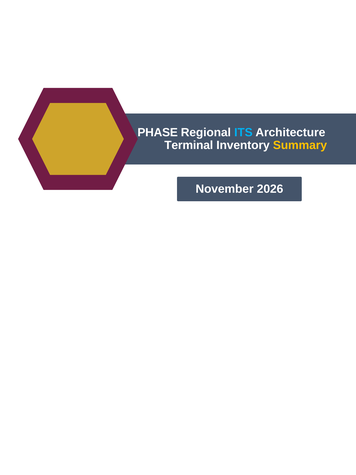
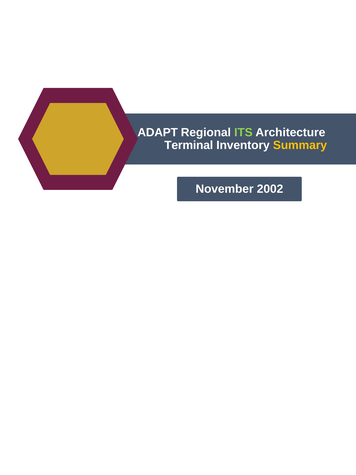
PHASE: PHASE -> ADAPT
ITS colour: light blue -> light green
2026: 2026 -> 2002
